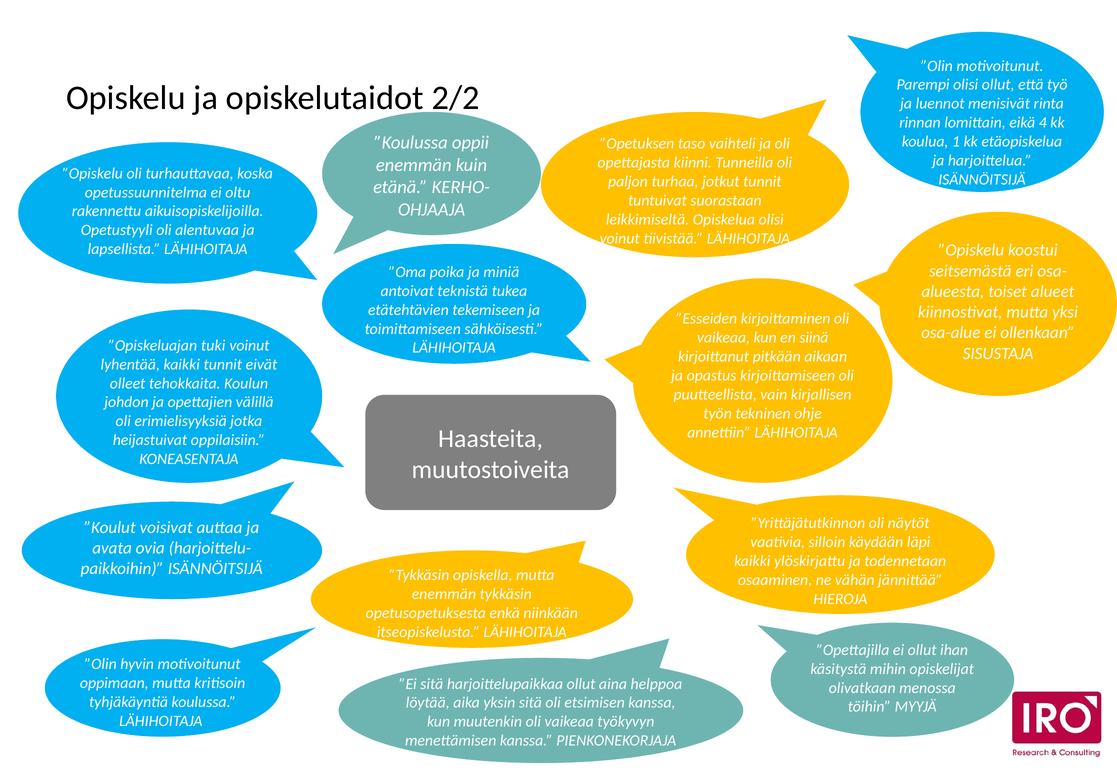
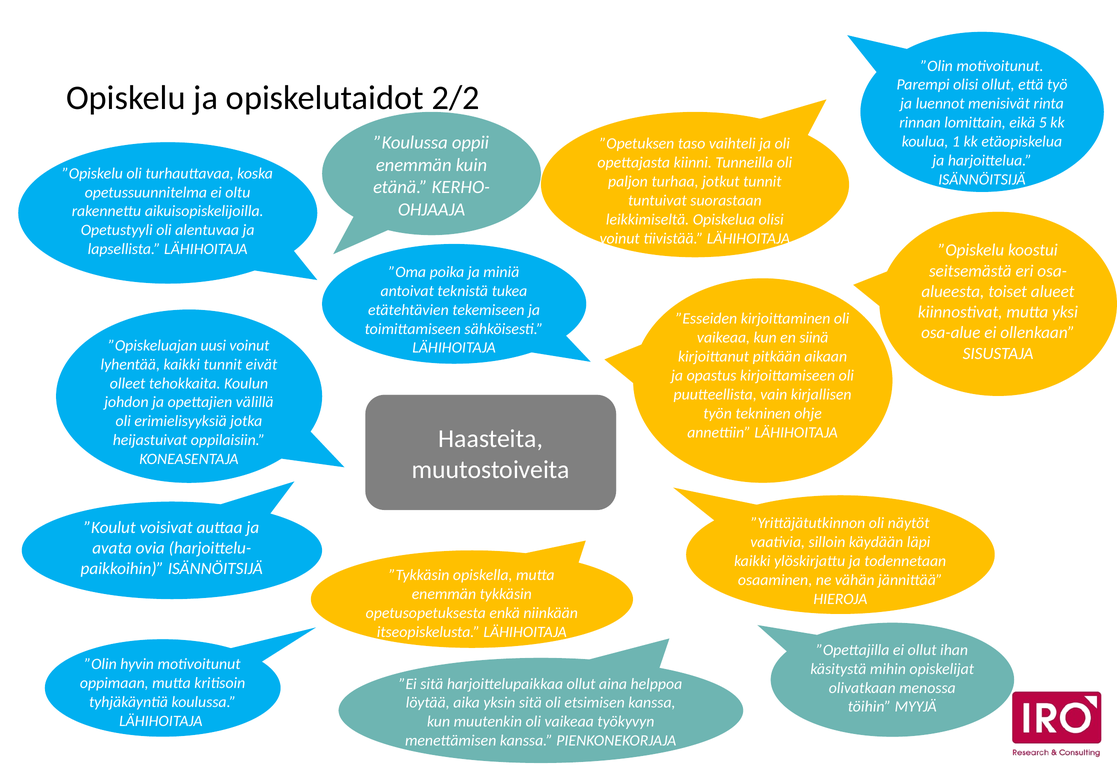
4: 4 -> 5
tuki: tuki -> uusi
